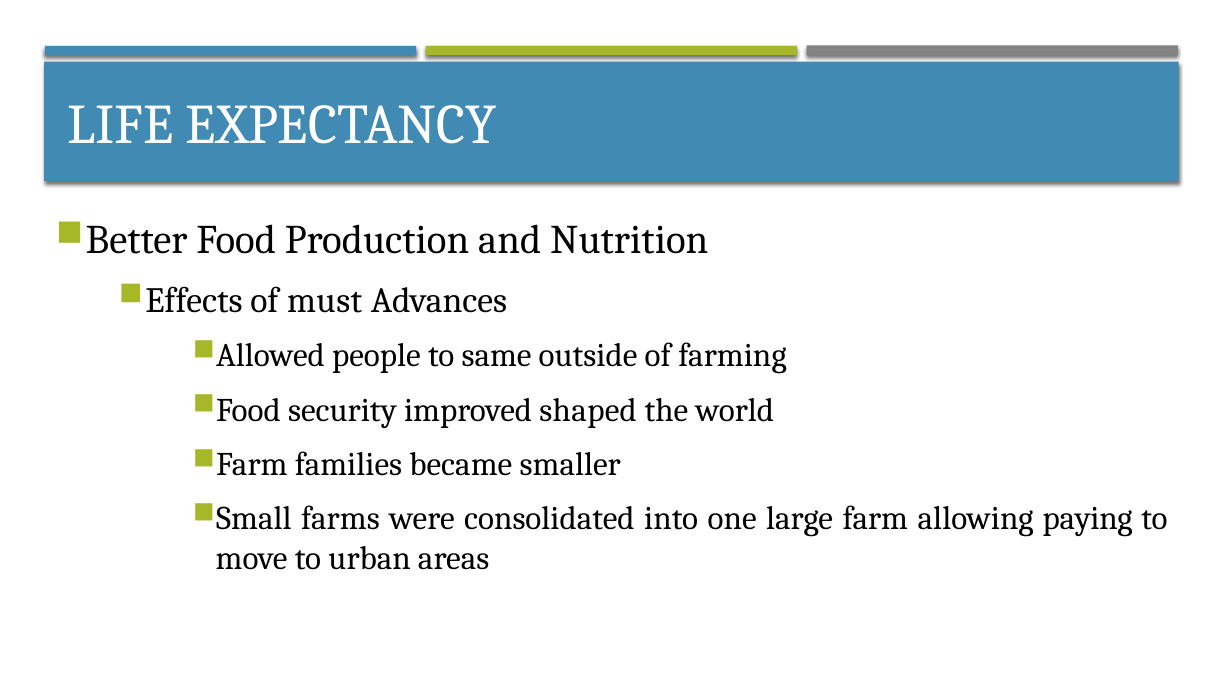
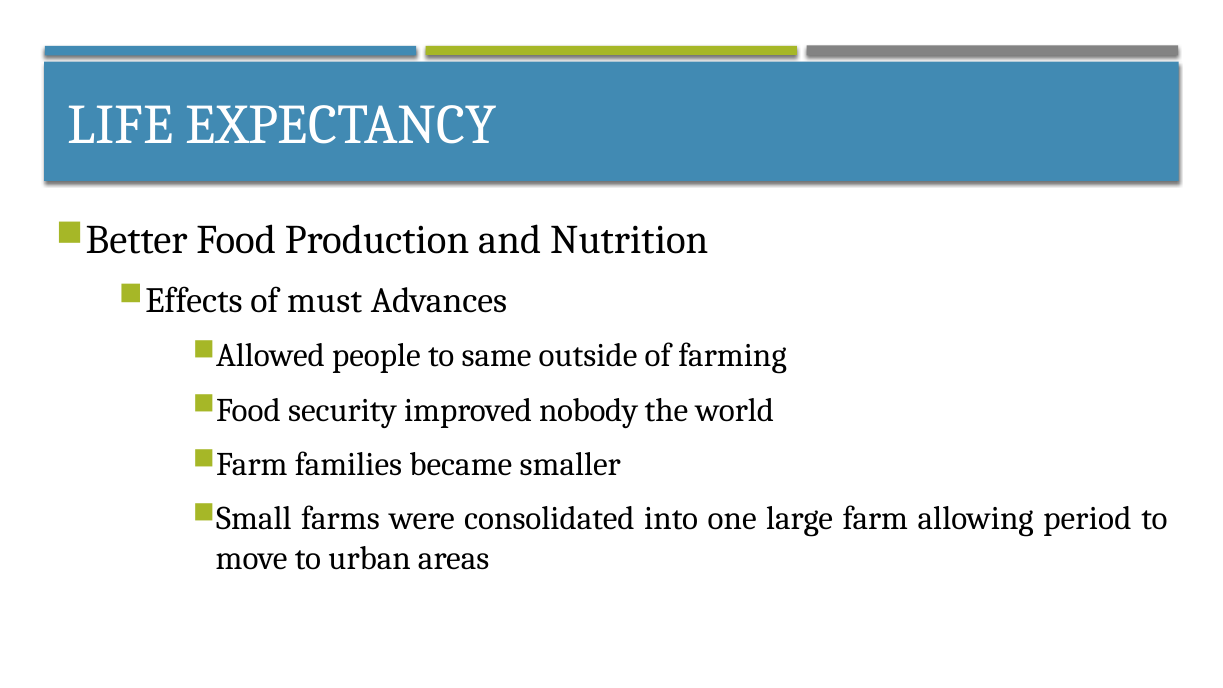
shaped: shaped -> nobody
paying: paying -> period
